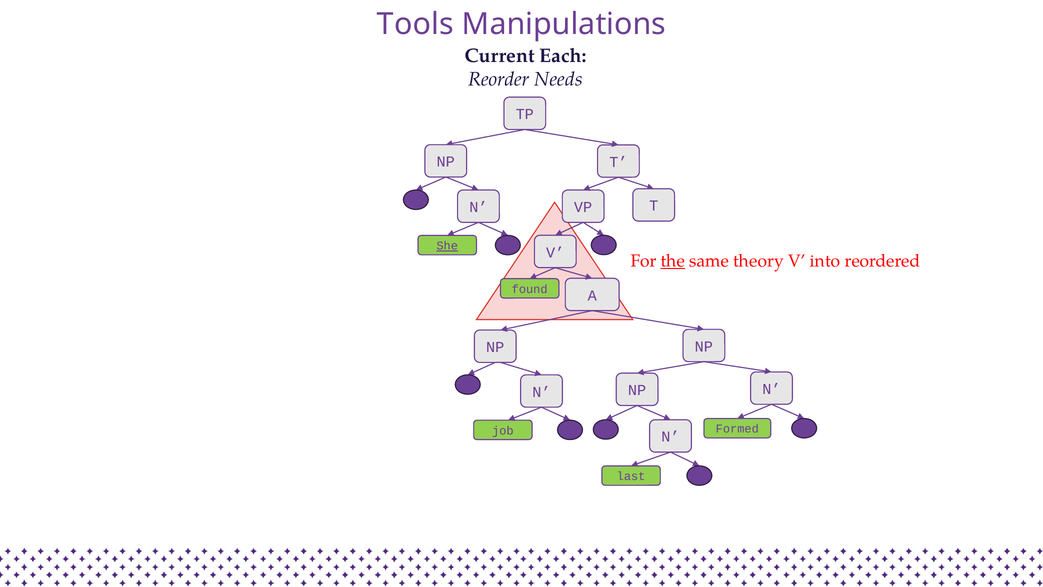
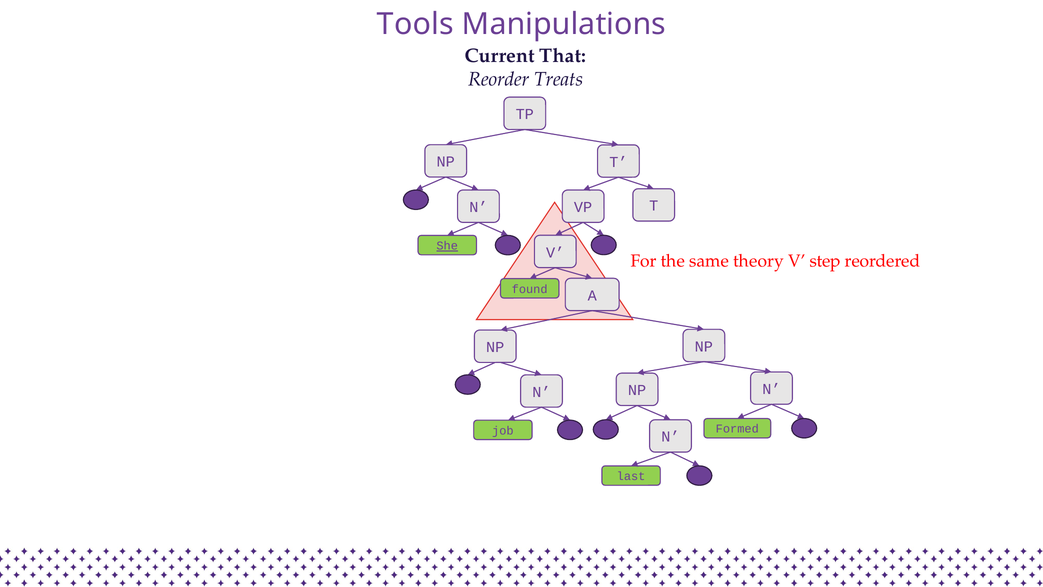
Each: Each -> That
Needs: Needs -> Treats
the underline: present -> none
into: into -> step
